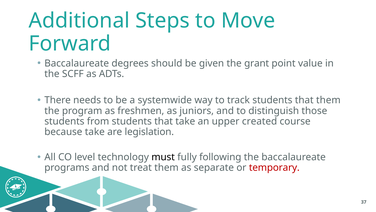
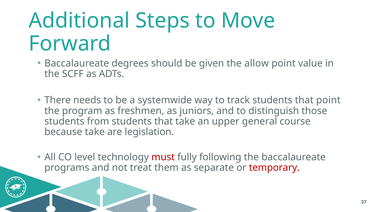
grant: grant -> allow
that them: them -> point
created: created -> general
must colour: black -> red
